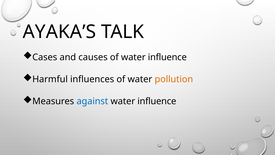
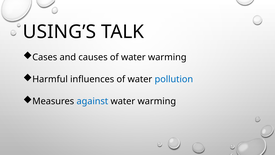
AYAKA’S: AYAKA’S -> USING’S
of water influence: influence -> warming
pollution colour: orange -> blue
influence at (157, 101): influence -> warming
